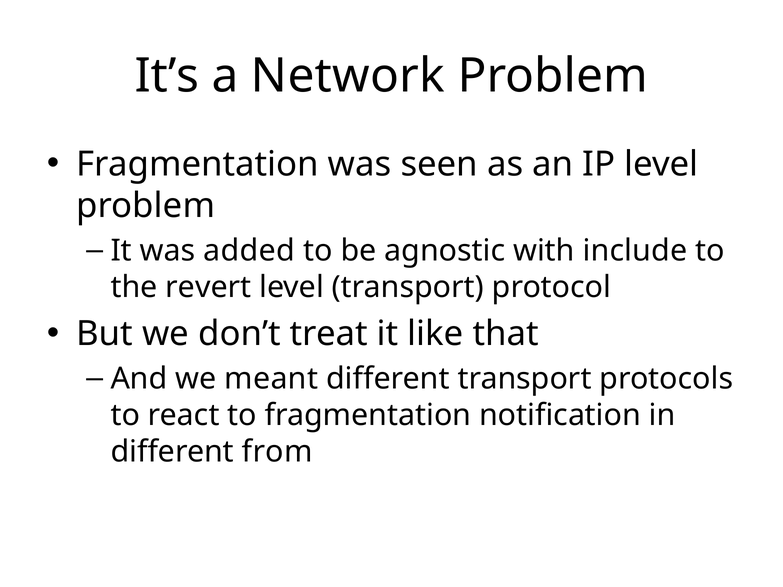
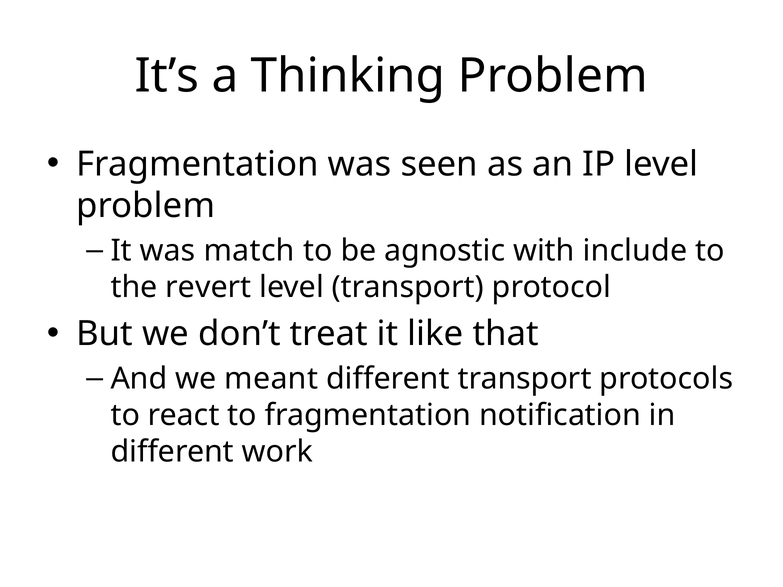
Network: Network -> Thinking
added: added -> match
from: from -> work
